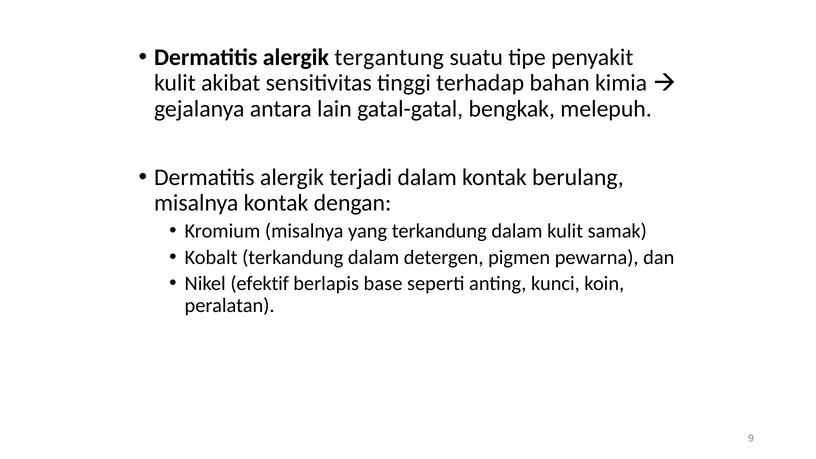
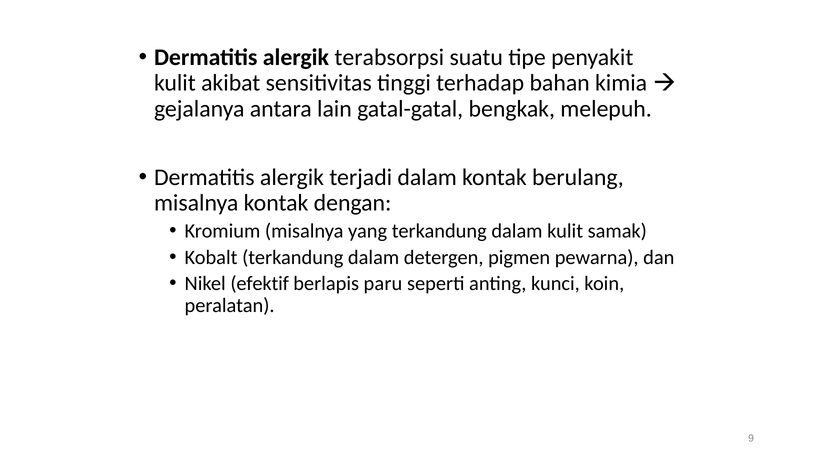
tergantung: tergantung -> terabsorpsi
base: base -> paru
